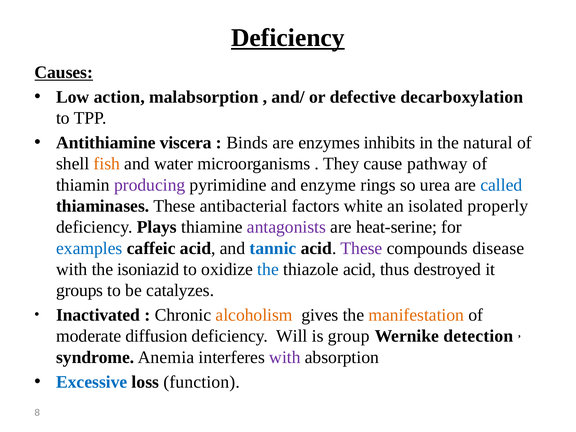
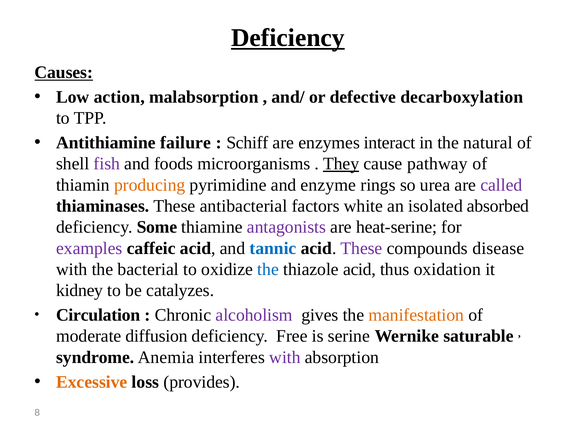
viscera: viscera -> failure
Binds: Binds -> Schiff
inhibits: inhibits -> interact
fish colour: orange -> purple
water: water -> foods
They underline: none -> present
producing colour: purple -> orange
called colour: blue -> purple
properly: properly -> absorbed
Plays: Plays -> Some
examples colour: blue -> purple
isoniazid: isoniazid -> bacterial
destroyed: destroyed -> oxidation
groups: groups -> kidney
Inactivated: Inactivated -> Circulation
alcoholism colour: orange -> purple
Will: Will -> Free
group: group -> serine
detection: detection -> saturable
Excessive colour: blue -> orange
function: function -> provides
